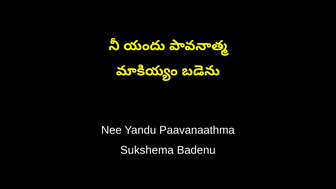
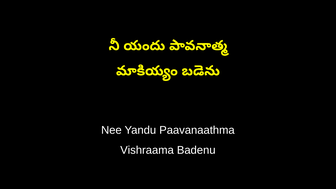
Sukshema: Sukshema -> Vishraama
